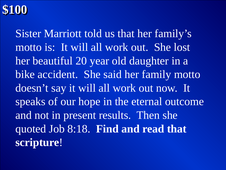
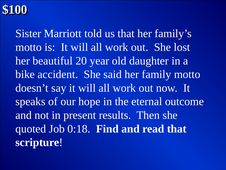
8:18: 8:18 -> 0:18
